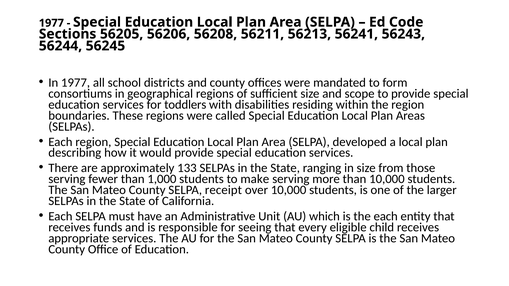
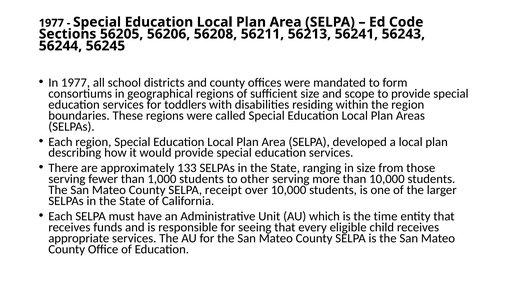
make: make -> other
the each: each -> time
